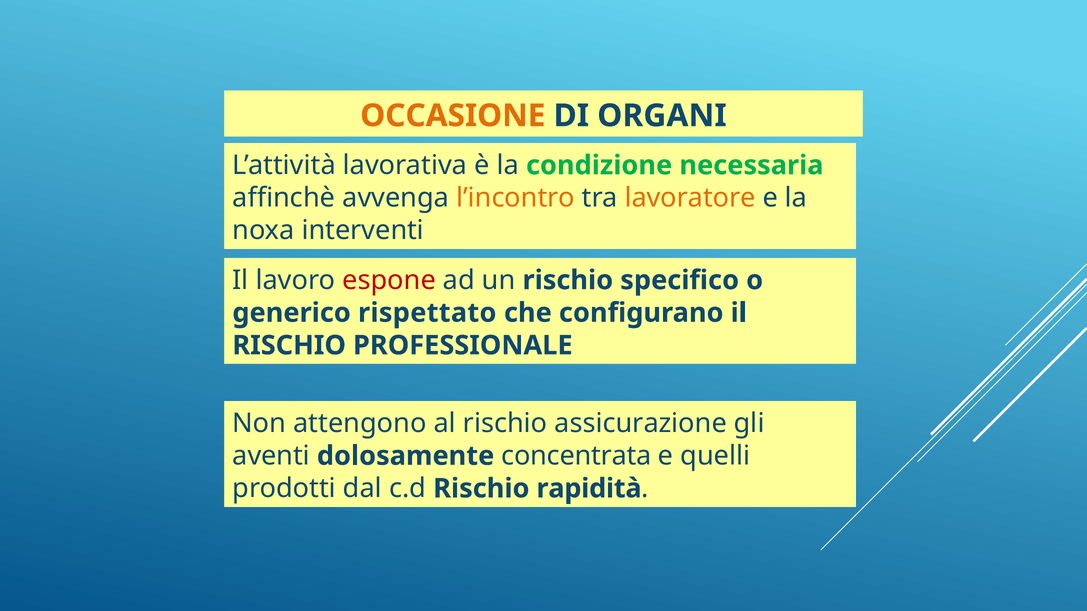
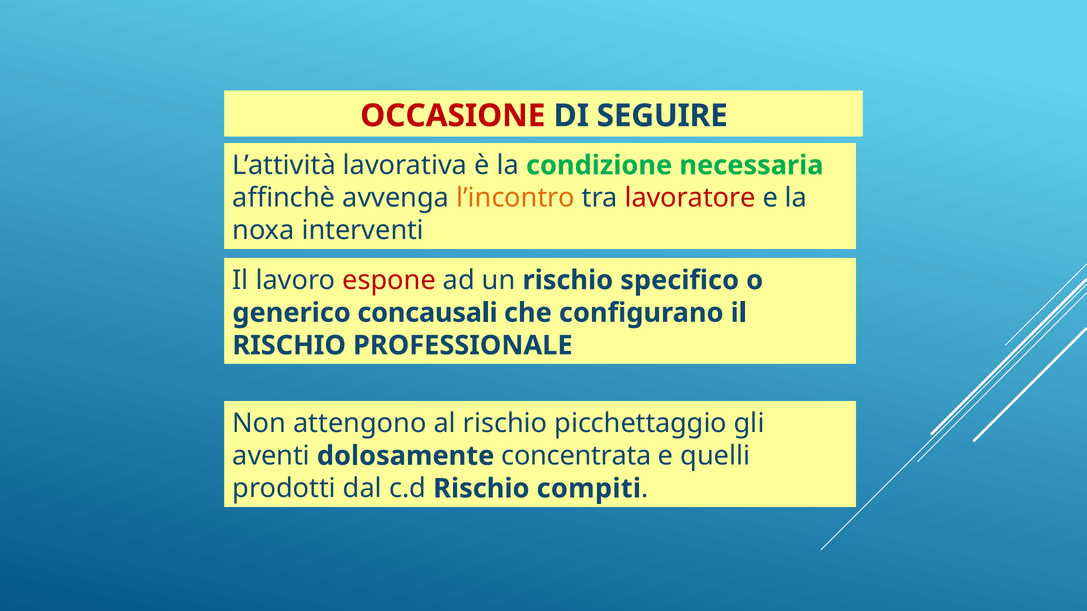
OCCASIONE colour: orange -> red
ORGANI: ORGANI -> SEGUIRE
lavoratore colour: orange -> red
rispettato: rispettato -> concausali
assicurazione: assicurazione -> picchettaggio
rapidità: rapidità -> compiti
